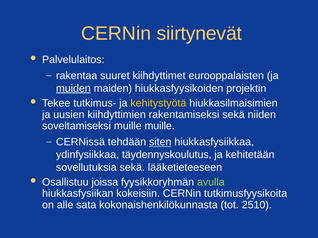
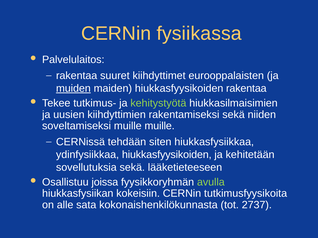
siirtynevät: siirtynevät -> fysiikassa
hiukkasfyysikoiden projektin: projektin -> rakentaa
kehitystyötä colour: yellow -> light green
siten underline: present -> none
ydinfysiikkaa täydennyskoulutus: täydennyskoulutus -> hiukkasfyysikoiden
2510: 2510 -> 2737
